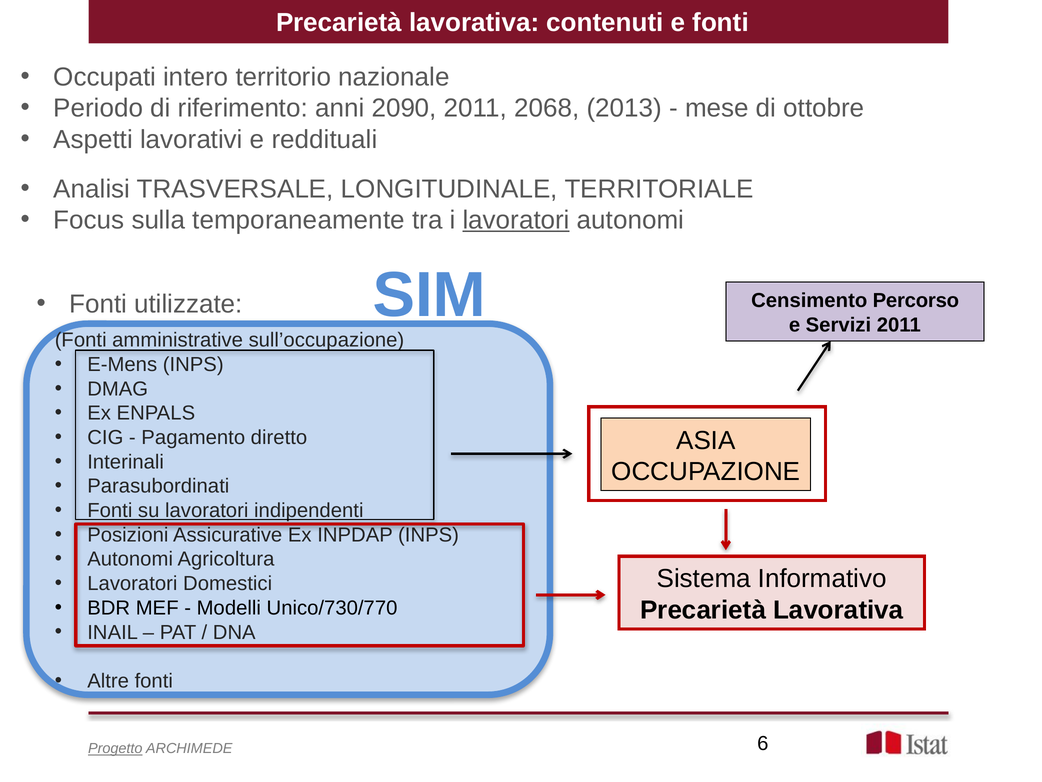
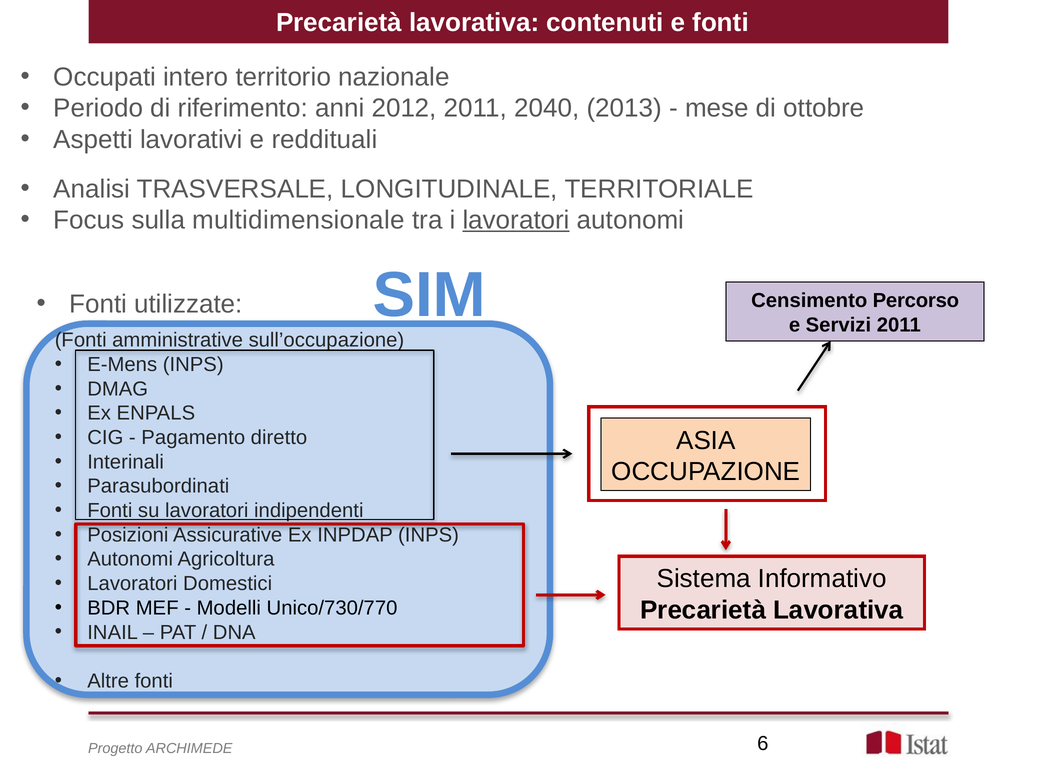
2090: 2090 -> 2012
2068: 2068 -> 2040
temporaneamente: temporaneamente -> multidimensionale
Progetto underline: present -> none
